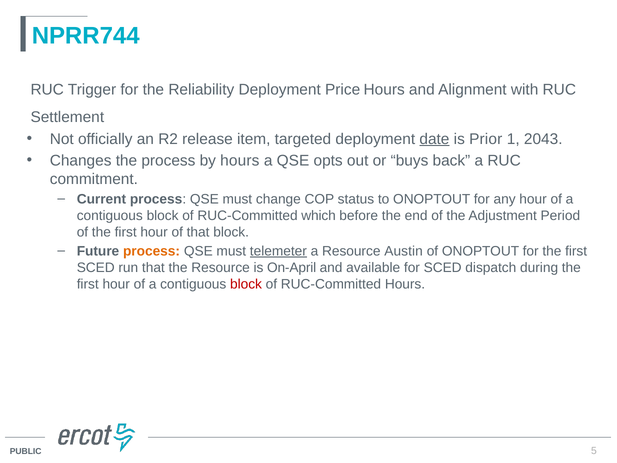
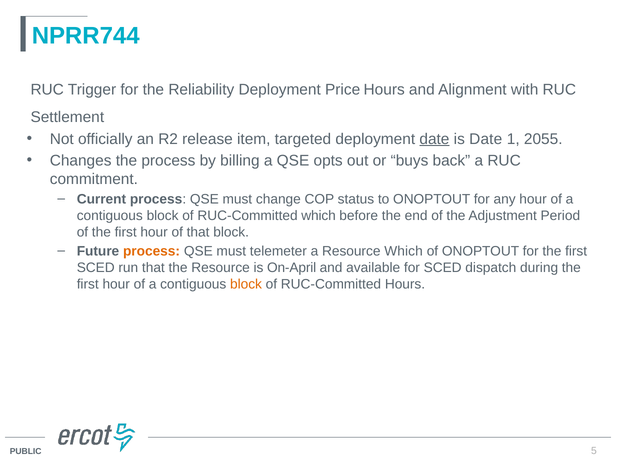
is Prior: Prior -> Date
2043: 2043 -> 2055
by hours: hours -> billing
telemeter underline: present -> none
Resource Austin: Austin -> Which
block at (246, 284) colour: red -> orange
